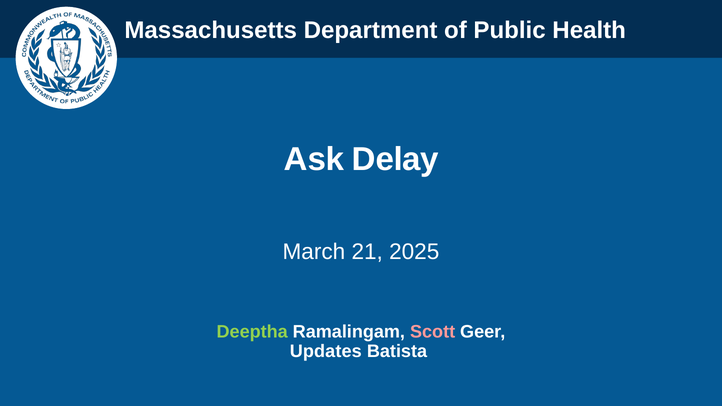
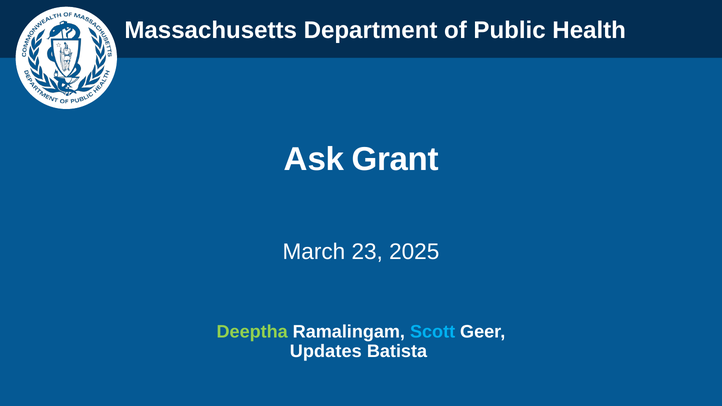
Delay: Delay -> Grant
21: 21 -> 23
Scott colour: pink -> light blue
